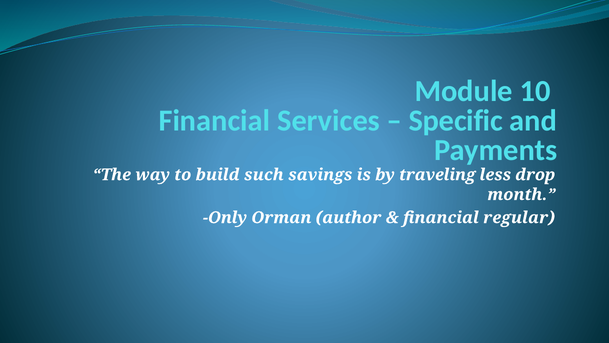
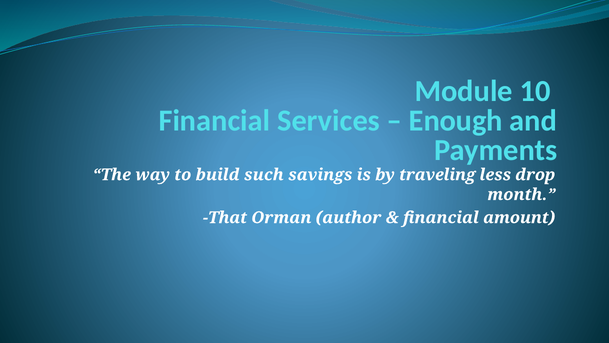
Specific: Specific -> Enough
Only: Only -> That
regular: regular -> amount
